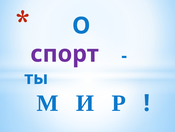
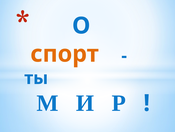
спорт colour: purple -> orange
